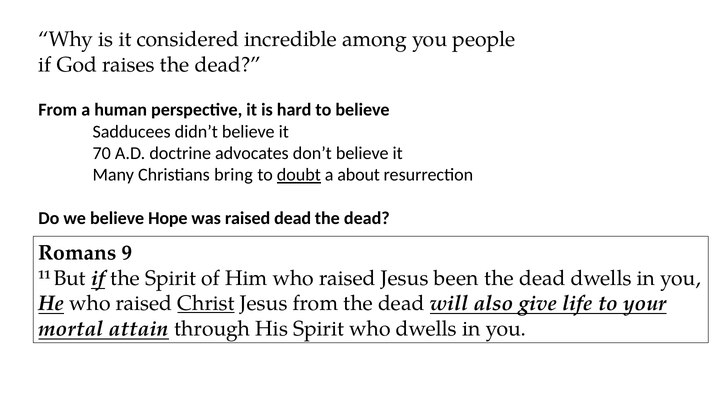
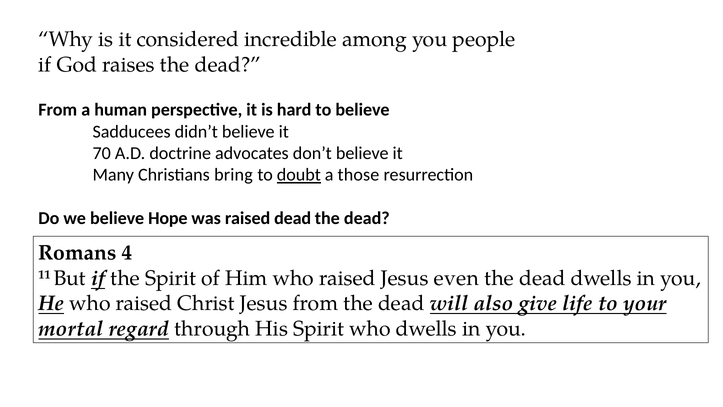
about: about -> those
9: 9 -> 4
been: been -> even
Christ underline: present -> none
attain: attain -> regard
